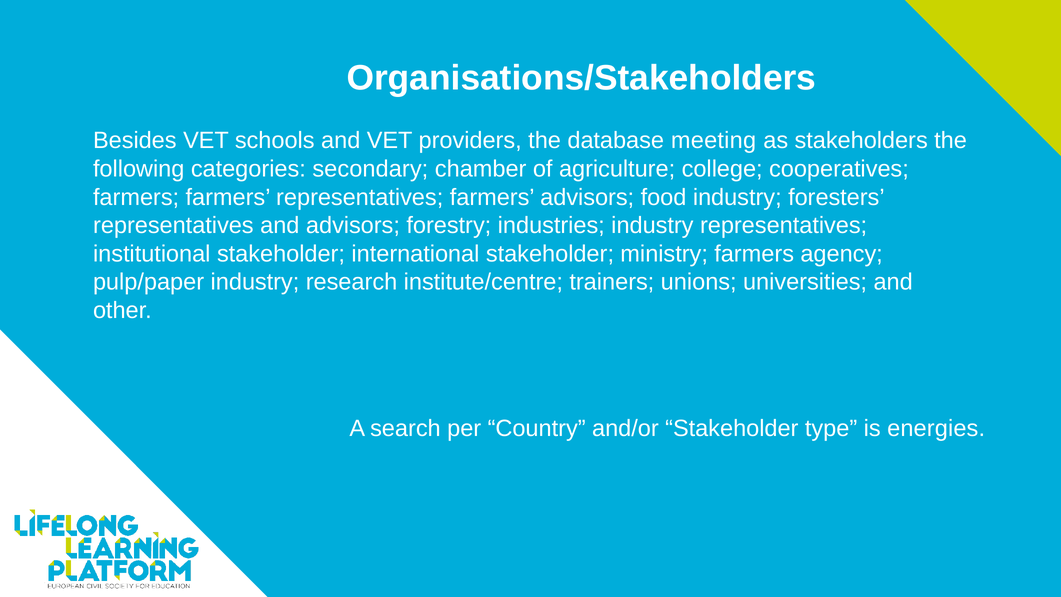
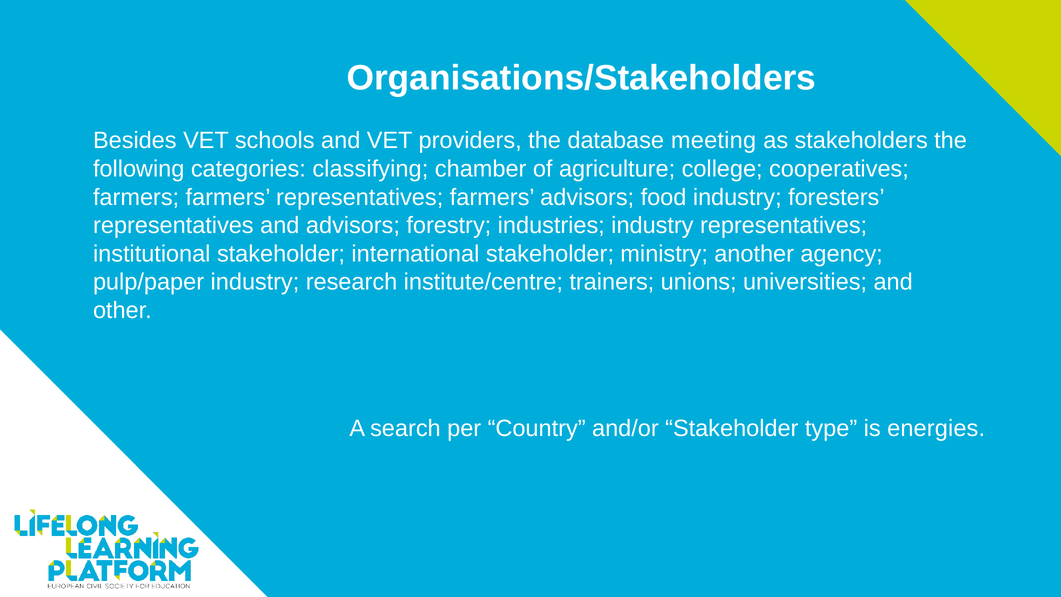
secondary: secondary -> classifying
ministry farmers: farmers -> another
